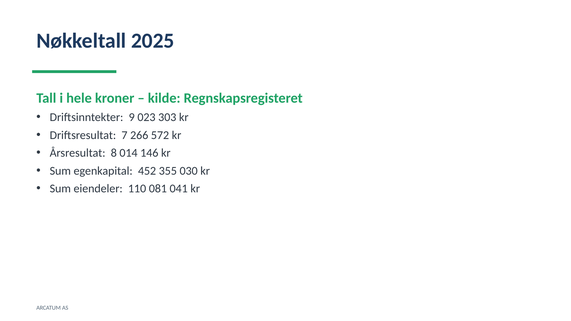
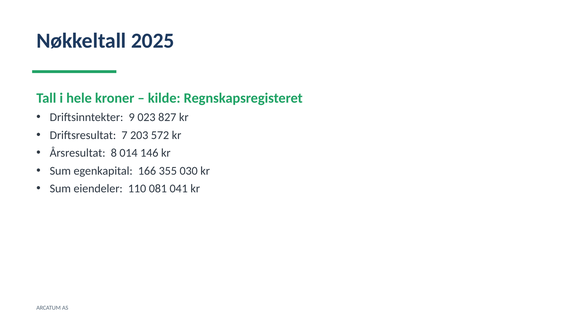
303: 303 -> 827
266: 266 -> 203
452: 452 -> 166
